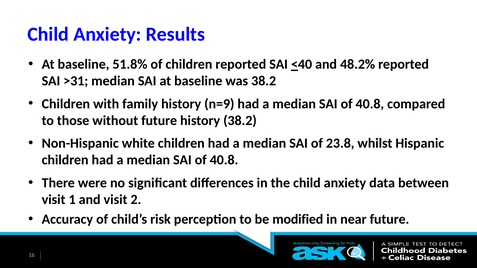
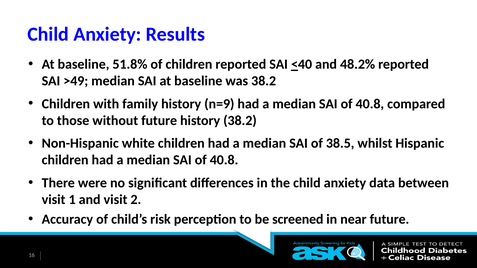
>31: >31 -> >49
23.8: 23.8 -> 38.5
modified: modified -> screened
